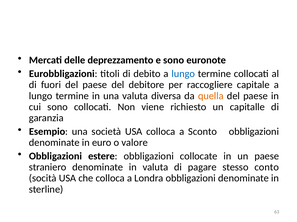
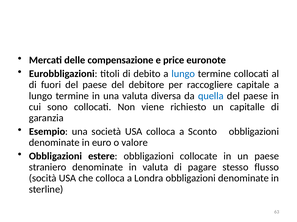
deprezzamento: deprezzamento -> compensazione
e sono: sono -> price
quella colour: orange -> blue
conto: conto -> flusso
